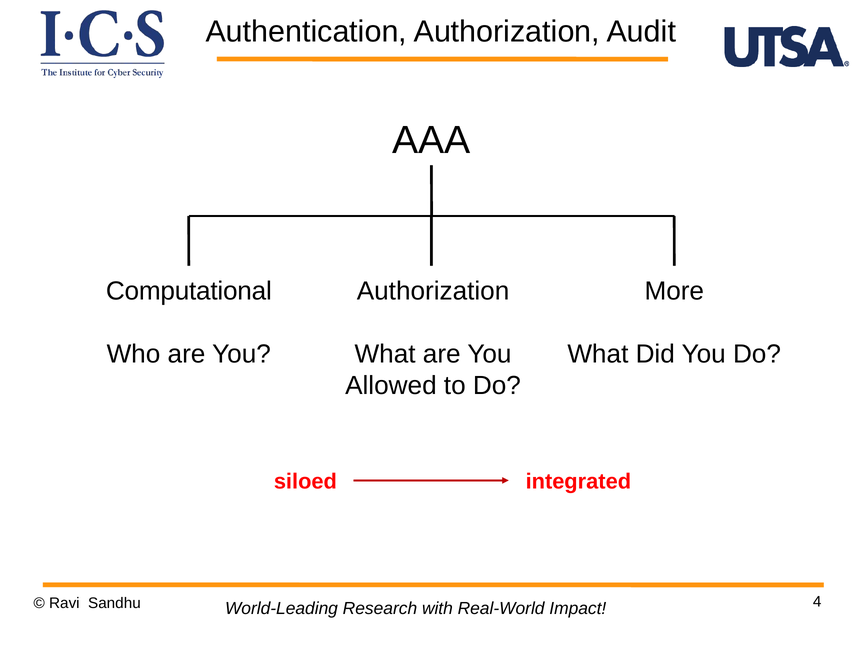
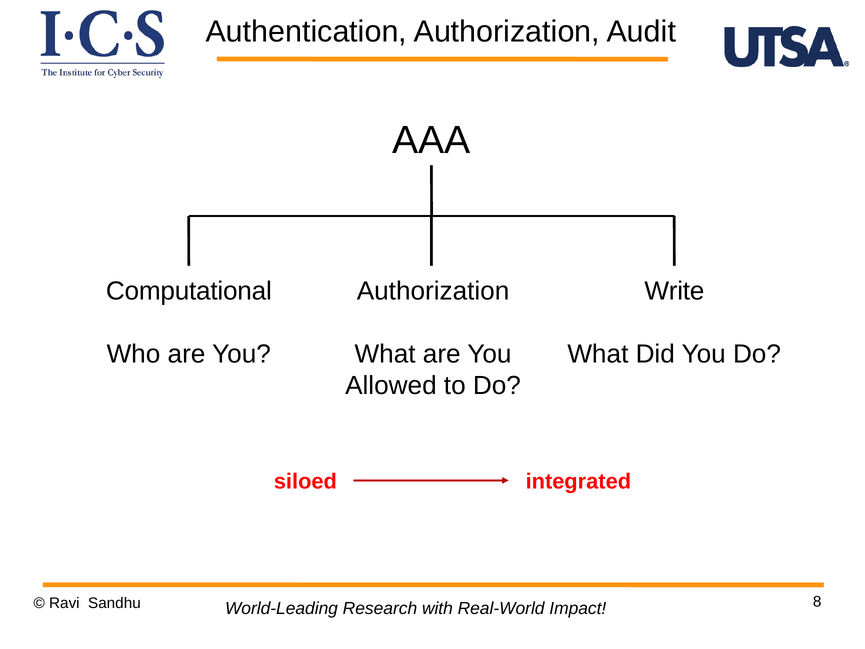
More: More -> Write
4: 4 -> 8
